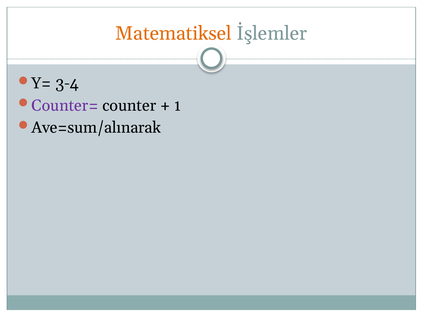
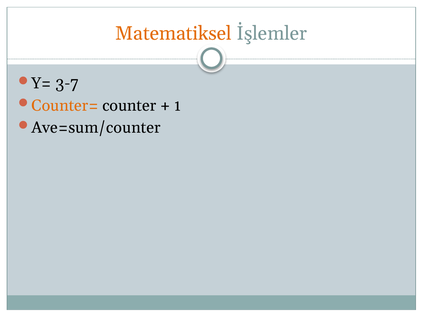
3-4: 3-4 -> 3-7
Counter= colour: purple -> orange
Ave=sum/alınarak: Ave=sum/alınarak -> Ave=sum/counter
